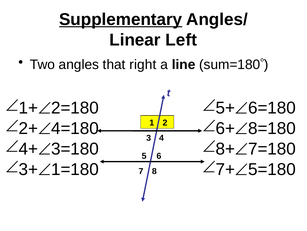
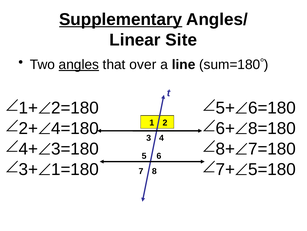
Left: Left -> Site
angles underline: none -> present
right: right -> over
